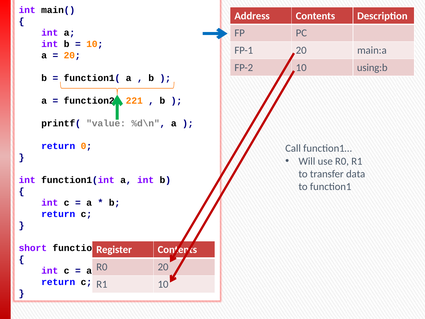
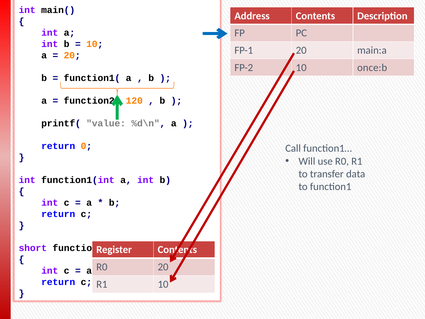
using:b: using:b -> once:b
221: 221 -> 120
